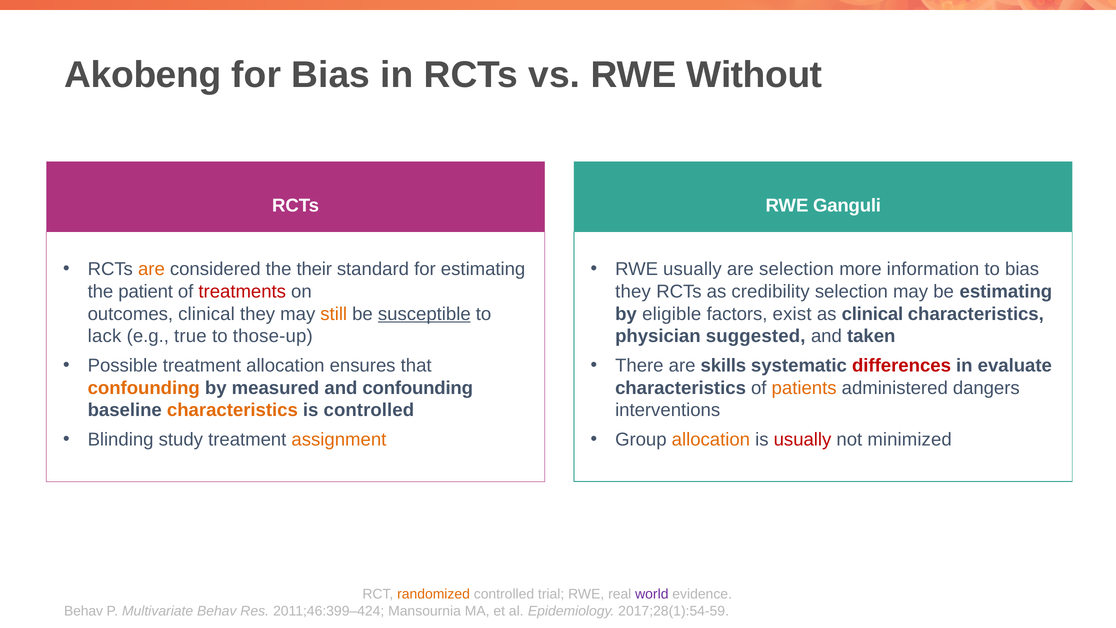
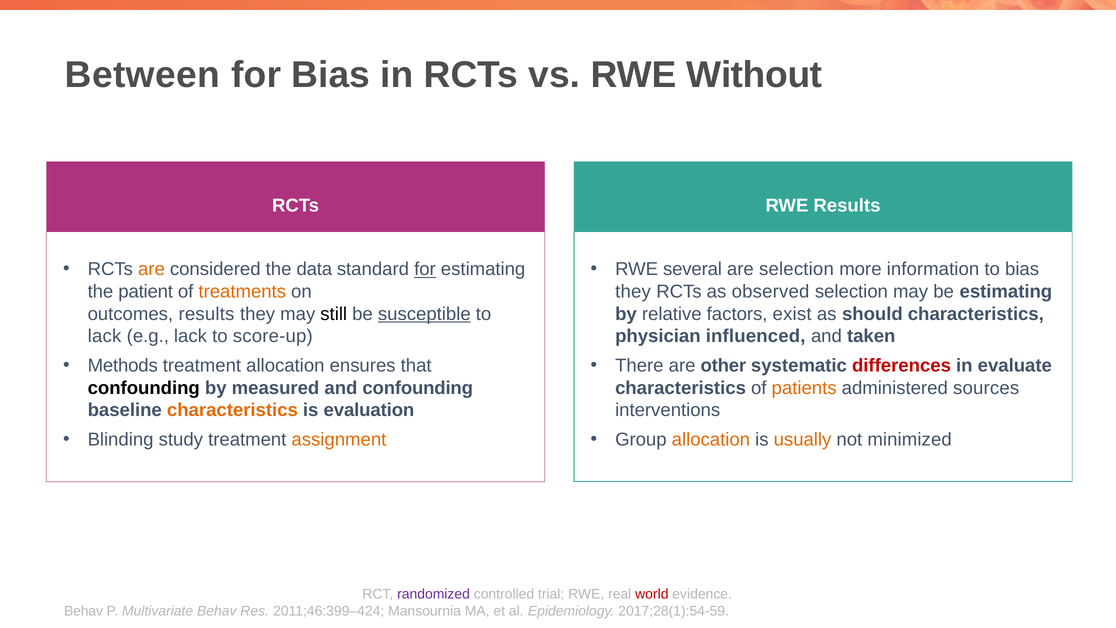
Akobeng: Akobeng -> Between
RWE Ganguli: Ganguli -> Results
their: their -> data
for at (425, 269) underline: none -> present
RWE usually: usually -> several
treatments colour: red -> orange
credibility: credibility -> observed
outcomes clinical: clinical -> results
still colour: orange -> black
eligible: eligible -> relative
as clinical: clinical -> should
e.g true: true -> lack
those-up: those-up -> score-up
suggested: suggested -> influenced
Possible: Possible -> Methods
skills: skills -> other
confounding at (144, 388) colour: orange -> black
dangers: dangers -> sources
is controlled: controlled -> evaluation
usually at (803, 439) colour: red -> orange
randomized colour: orange -> purple
world colour: purple -> red
